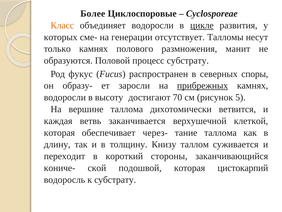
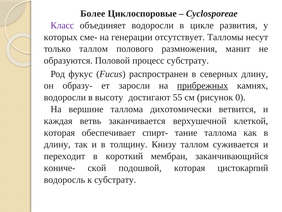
Класс colour: orange -> purple
цикле underline: present -> none
только камнях: камнях -> таллом
северных споры: споры -> длину
70: 70 -> 55
5: 5 -> 0
через-: через- -> спирт-
стороны: стороны -> мембран
